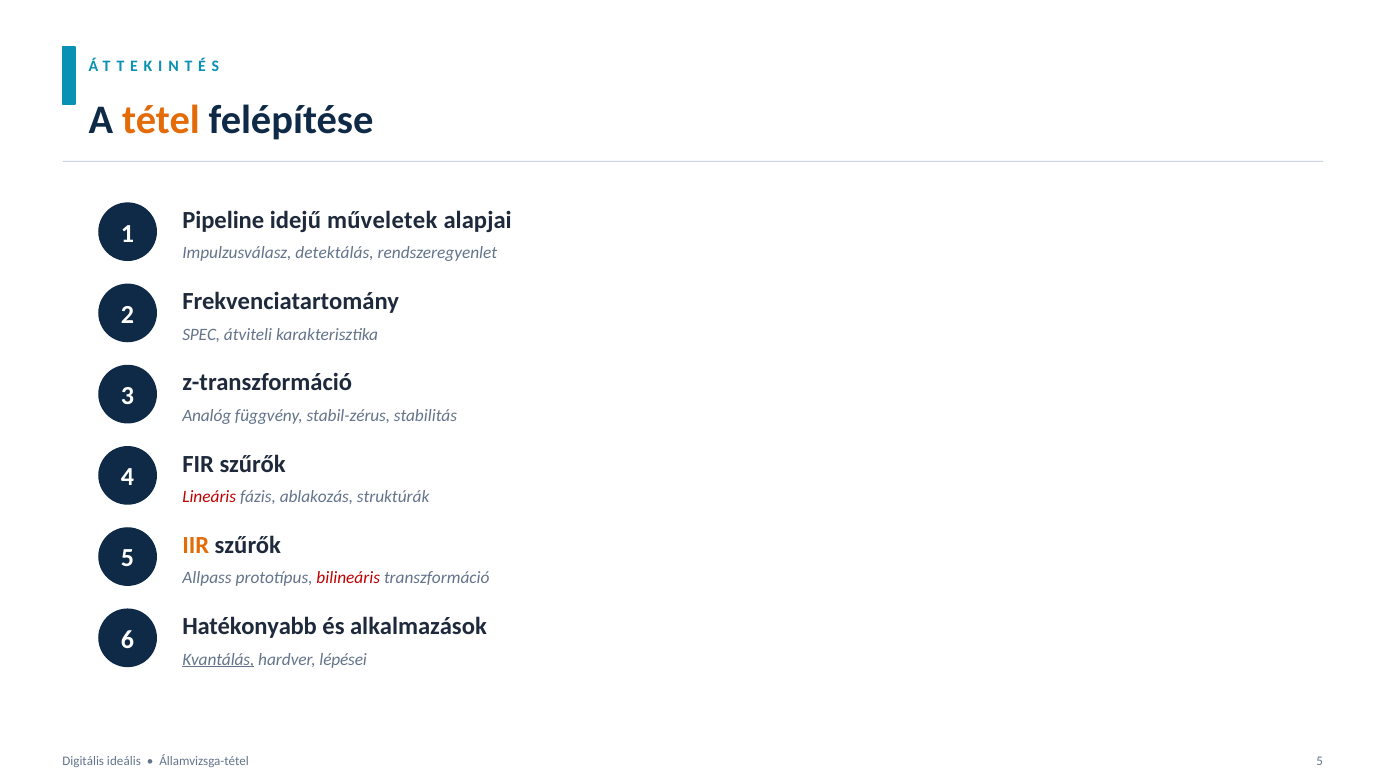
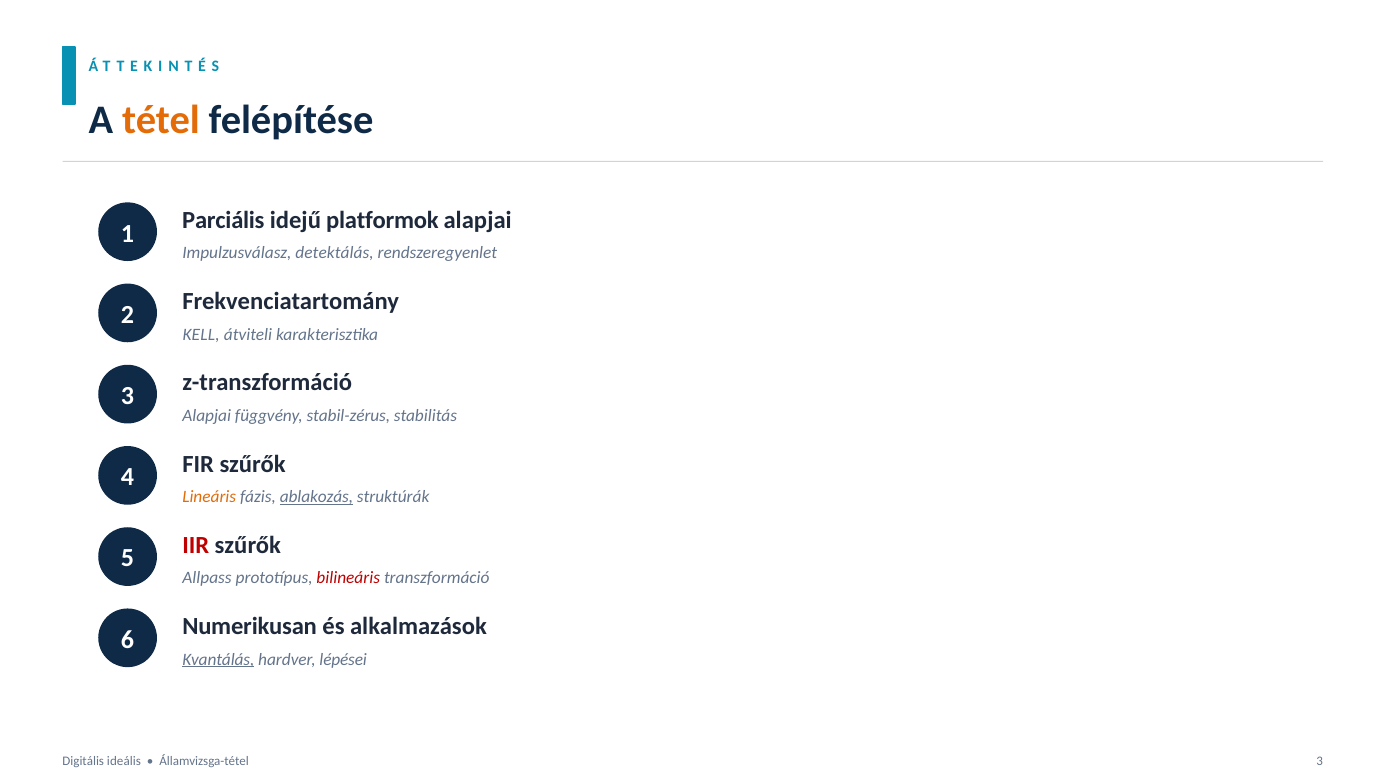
Pipeline: Pipeline -> Parciális
műveletek: műveletek -> platformok
SPEC: SPEC -> KELL
Analóg at (207, 416): Analóg -> Alapjai
Lineáris colour: red -> orange
ablakozás underline: none -> present
IIR colour: orange -> red
Hatékonyabb: Hatékonyabb -> Numerikusan
Államvizsga-tétel 5: 5 -> 3
